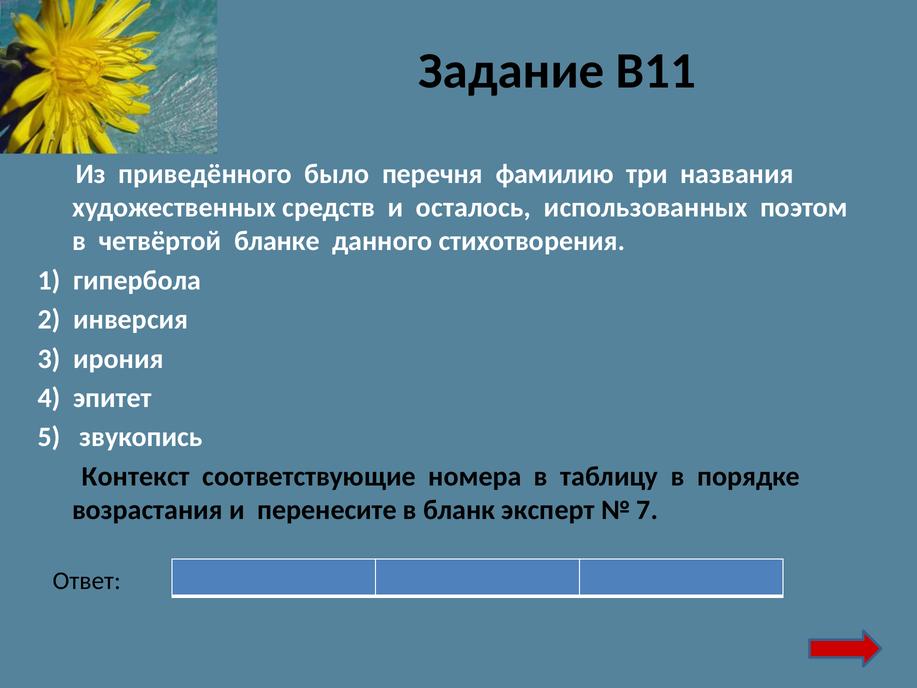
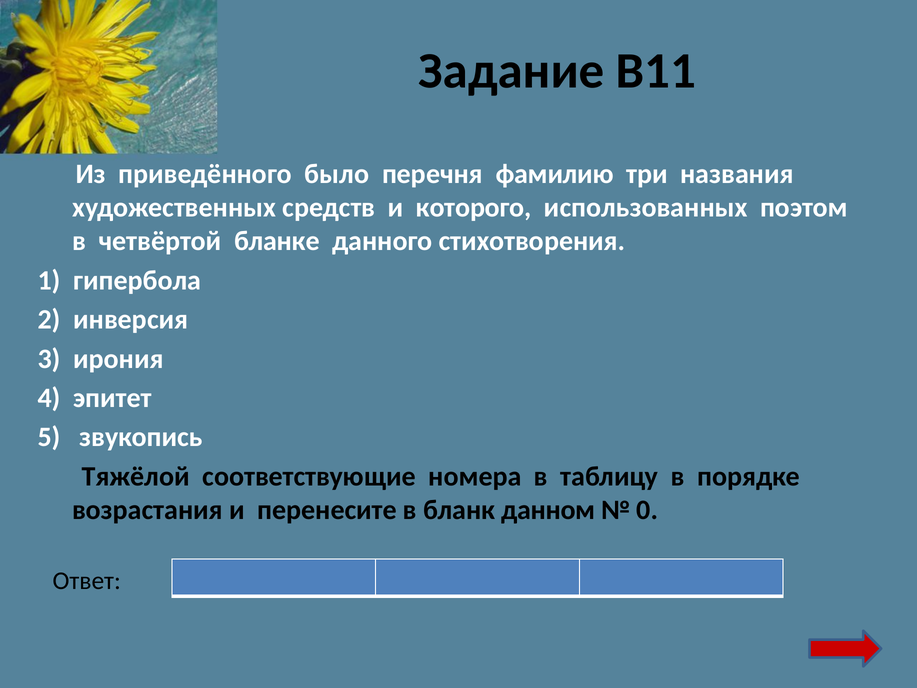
осталось: осталось -> которого
Контекст: Контекст -> Тяжёлой
эксперт: эксперт -> данном
7: 7 -> 0
